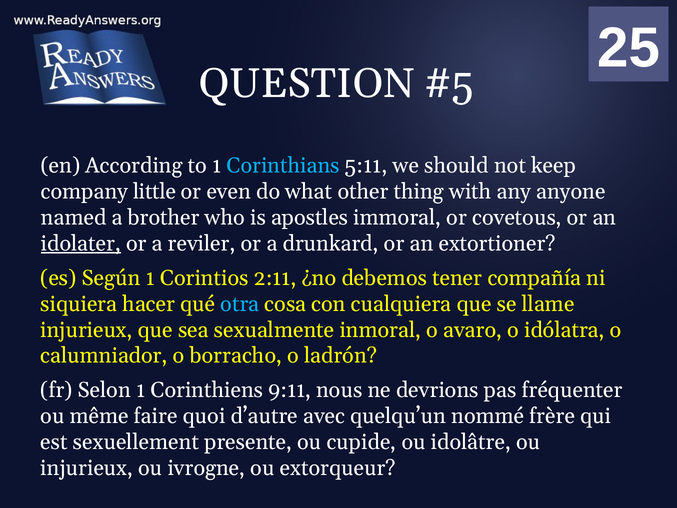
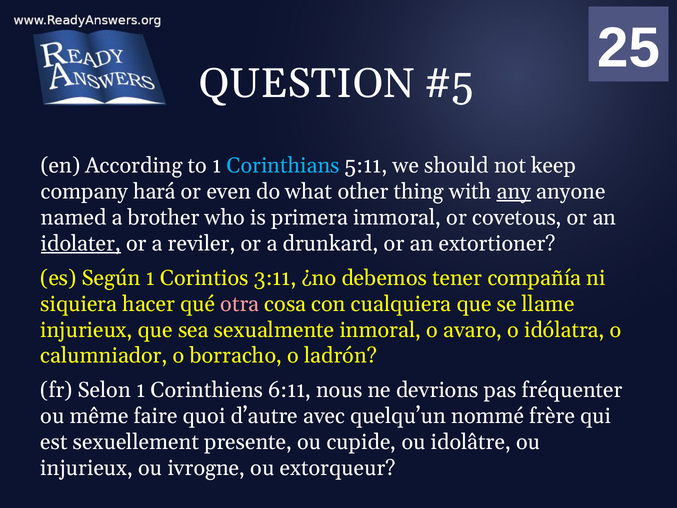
little: little -> hará
any underline: none -> present
apostles: apostles -> primera
2:11: 2:11 -> 3:11
otra colour: light blue -> pink
9:11: 9:11 -> 6:11
